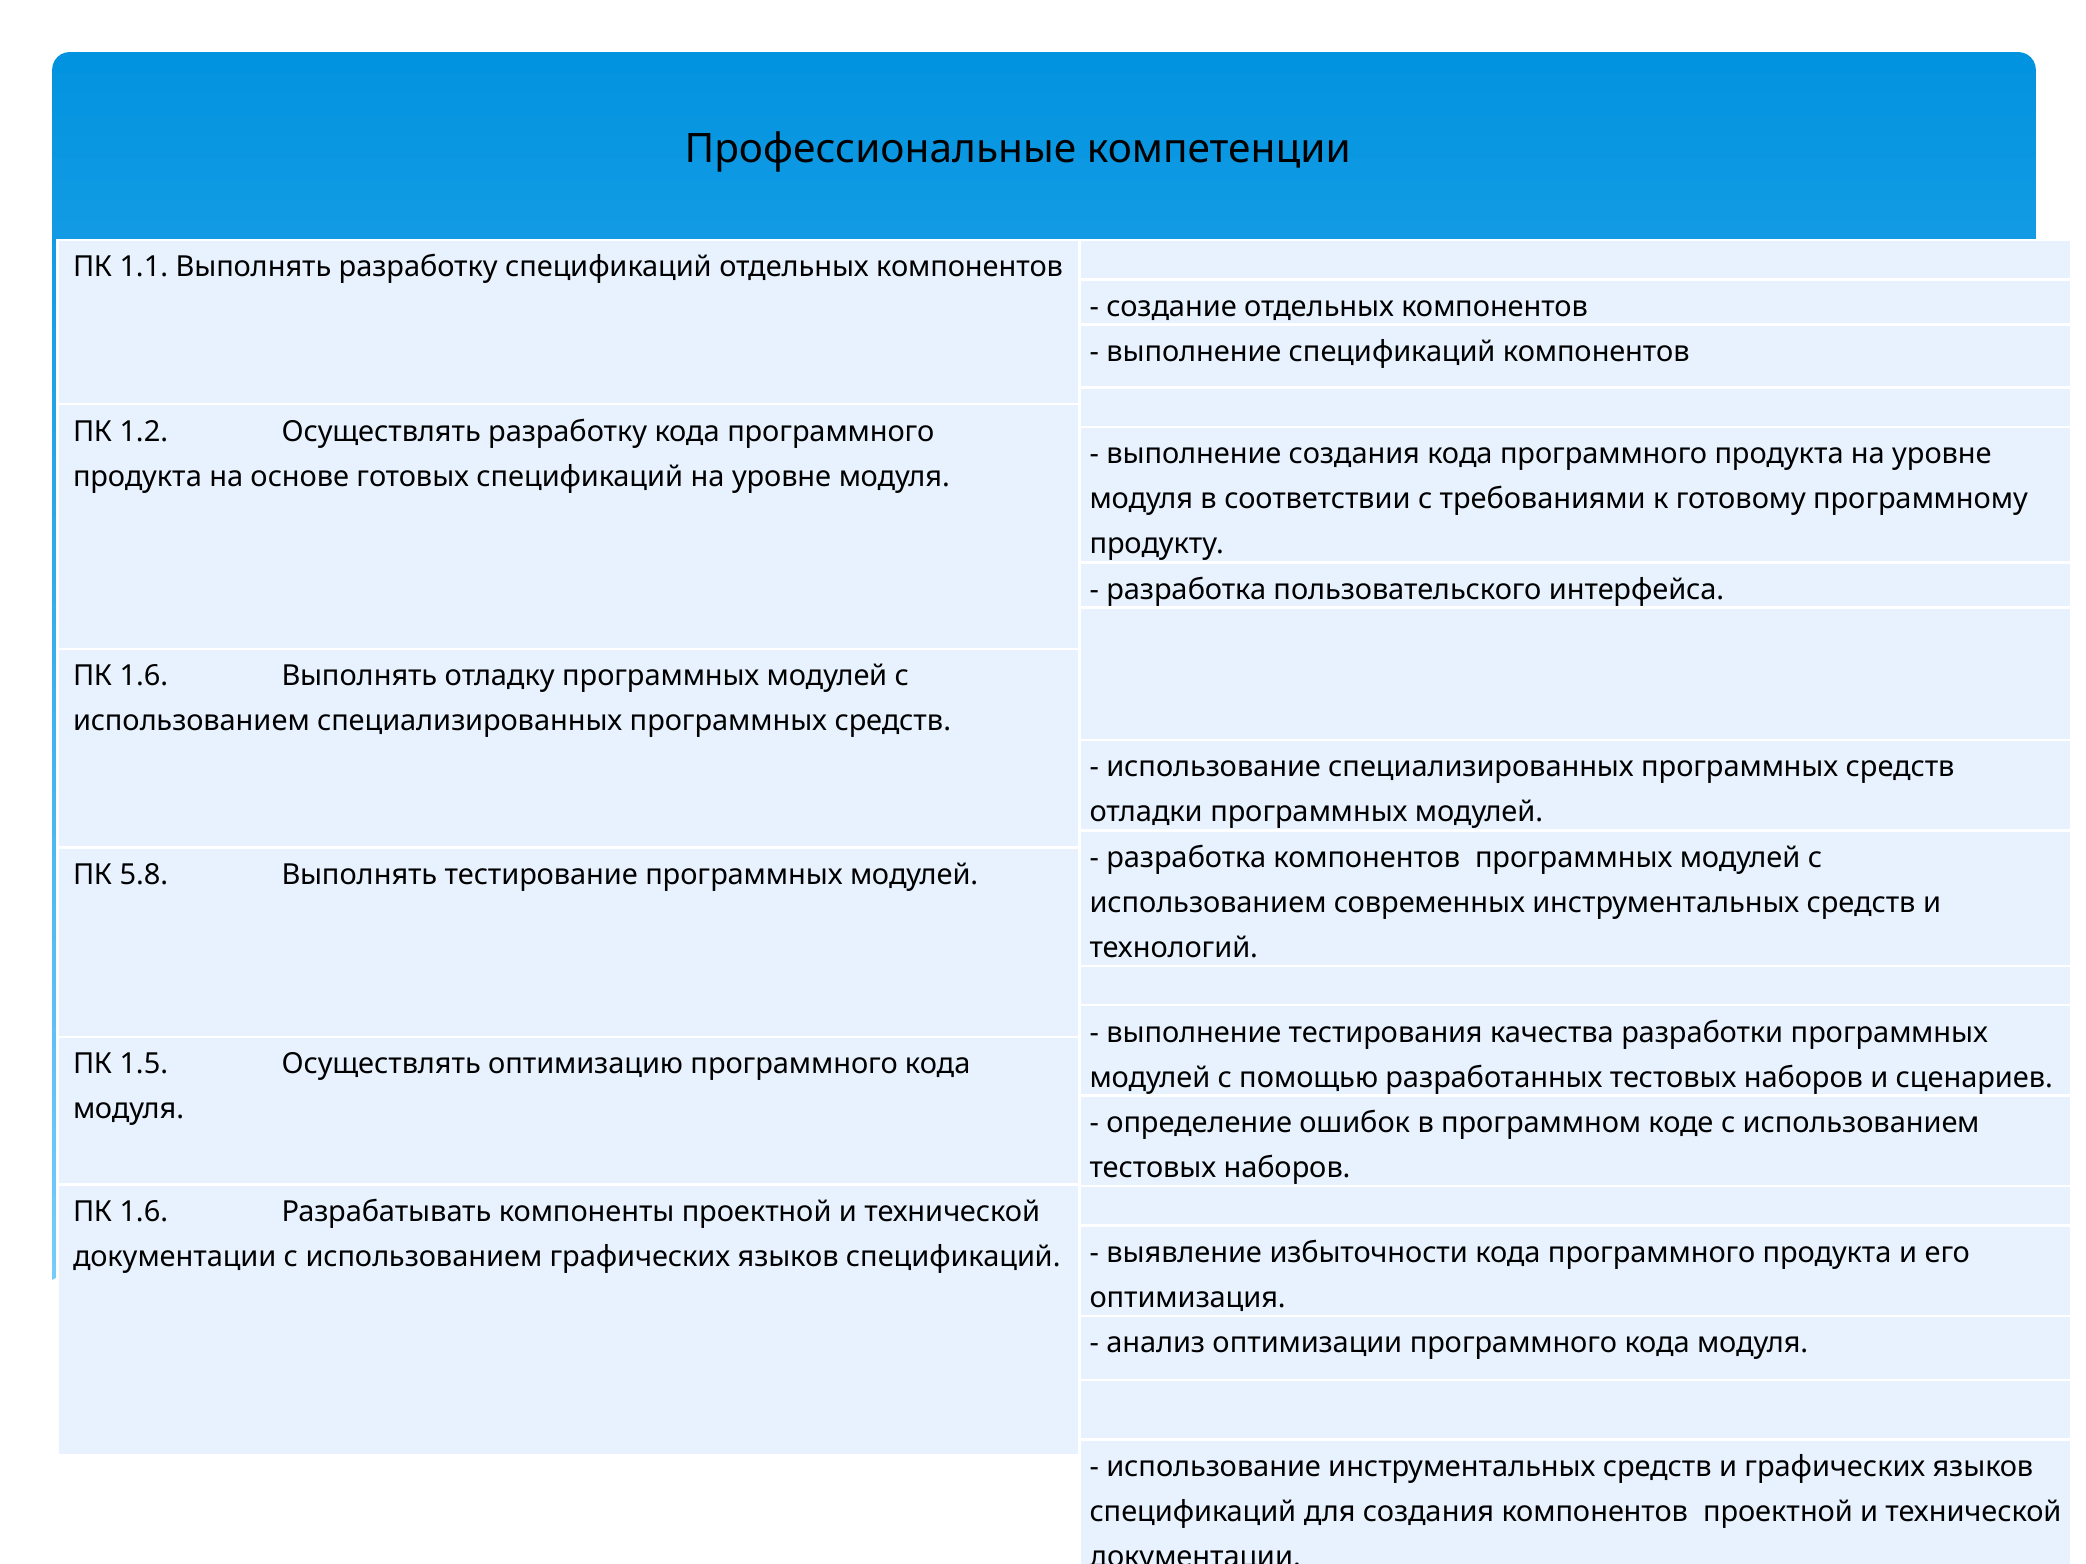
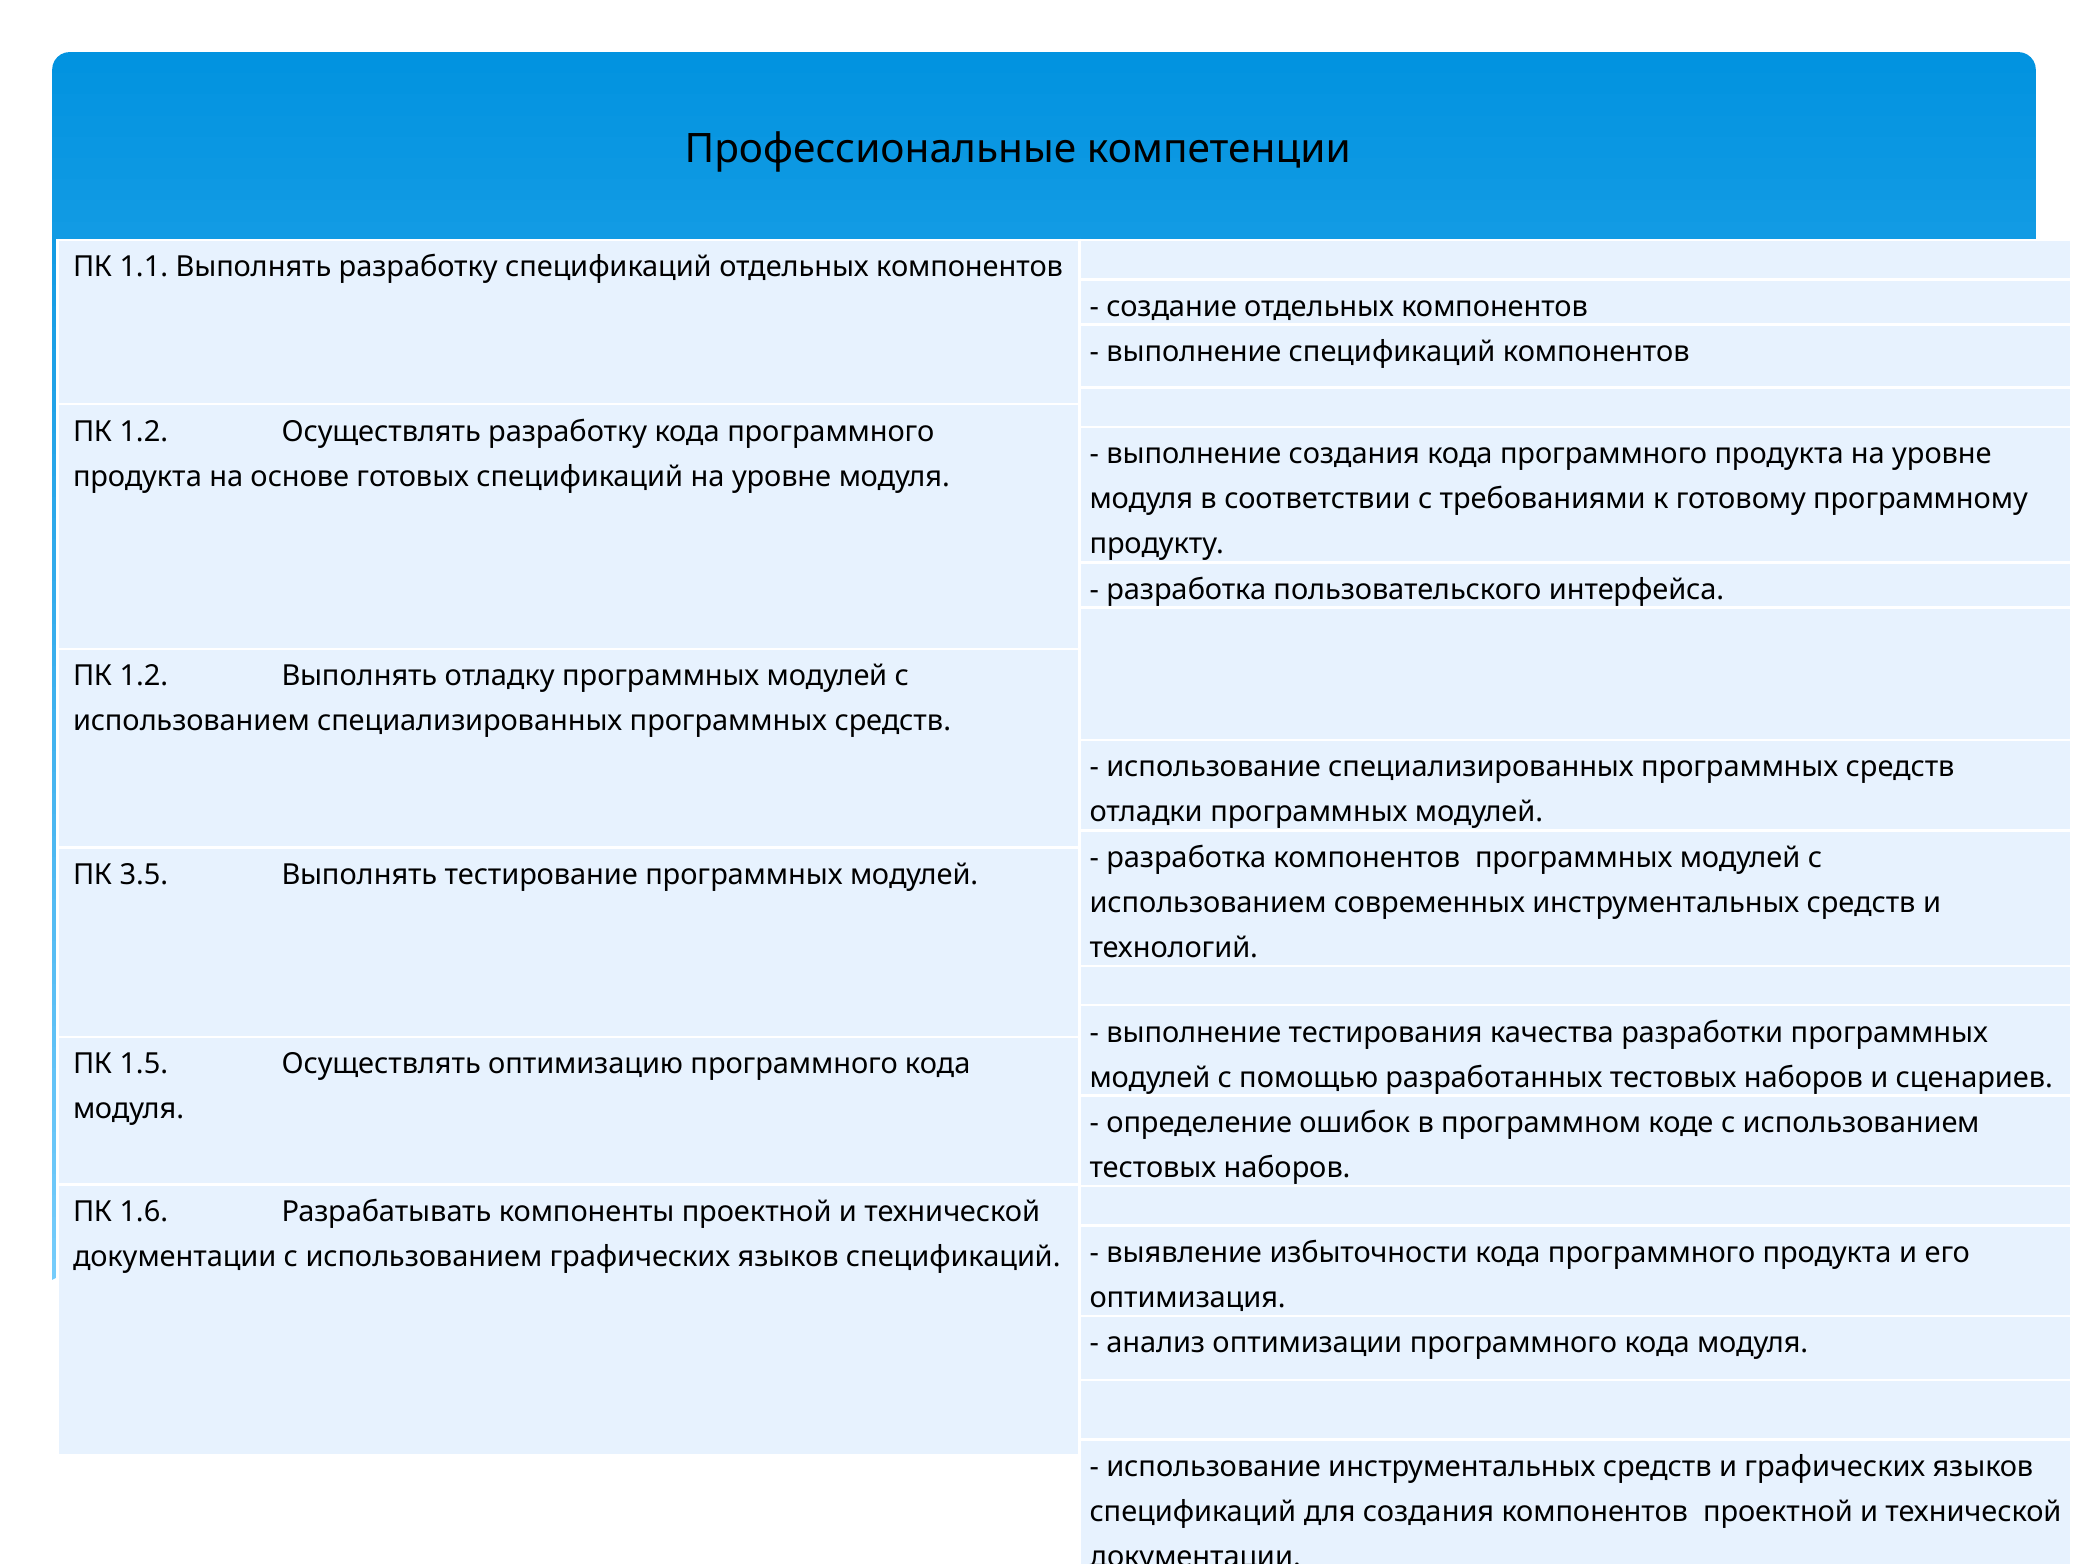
1.6 at (144, 676): 1.6 -> 1.2
5.8: 5.8 -> 3.5
